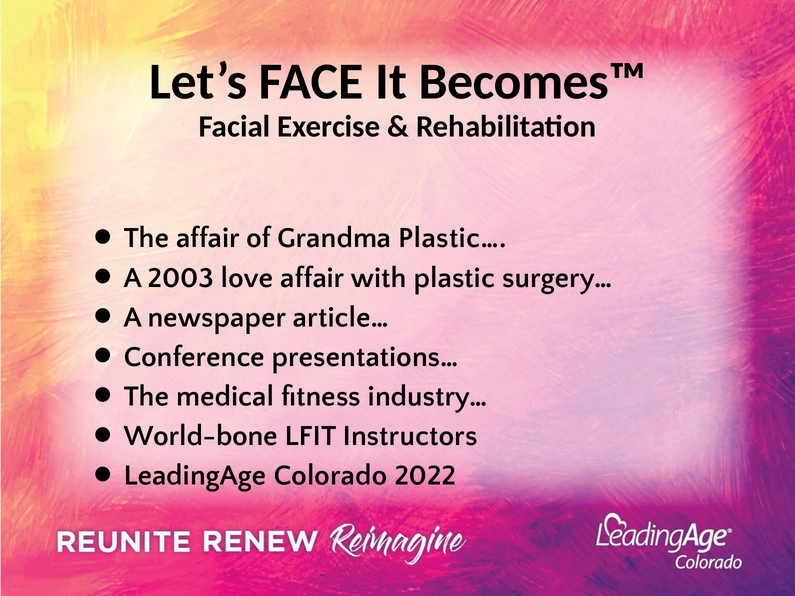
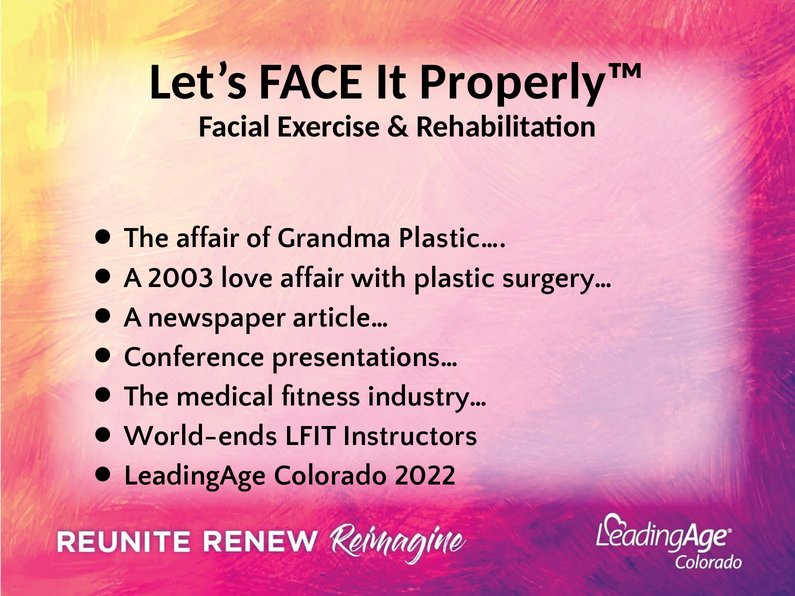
Becomes™: Becomes™ -> Properly™
World-bone: World-bone -> World-ends
